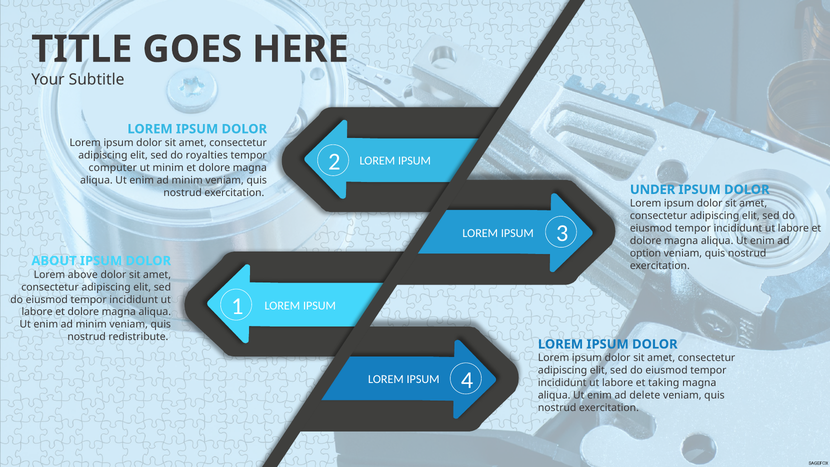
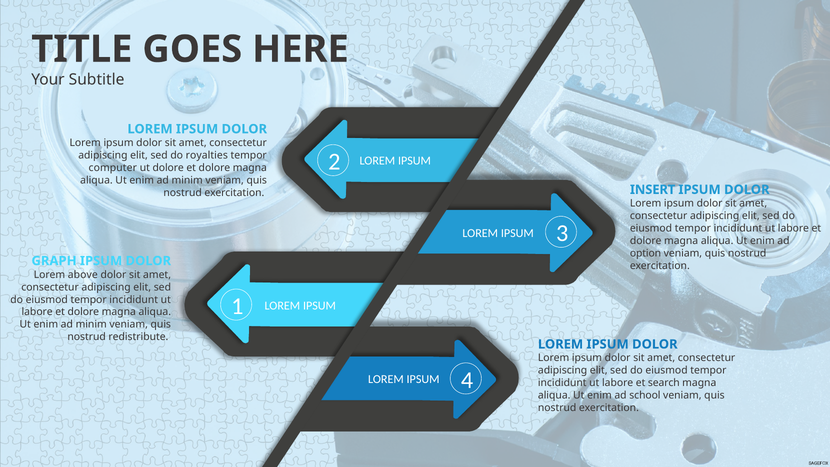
ut minim: minim -> dolore
UNDER: UNDER -> INSERT
ABOUT: ABOUT -> GRAPH
taking: taking -> search
delete: delete -> school
